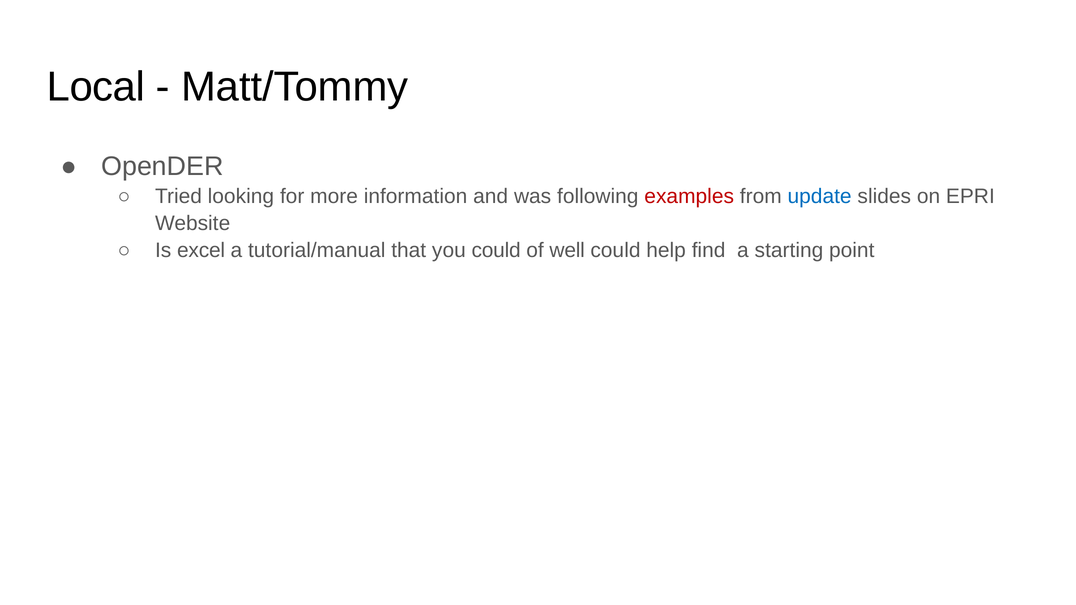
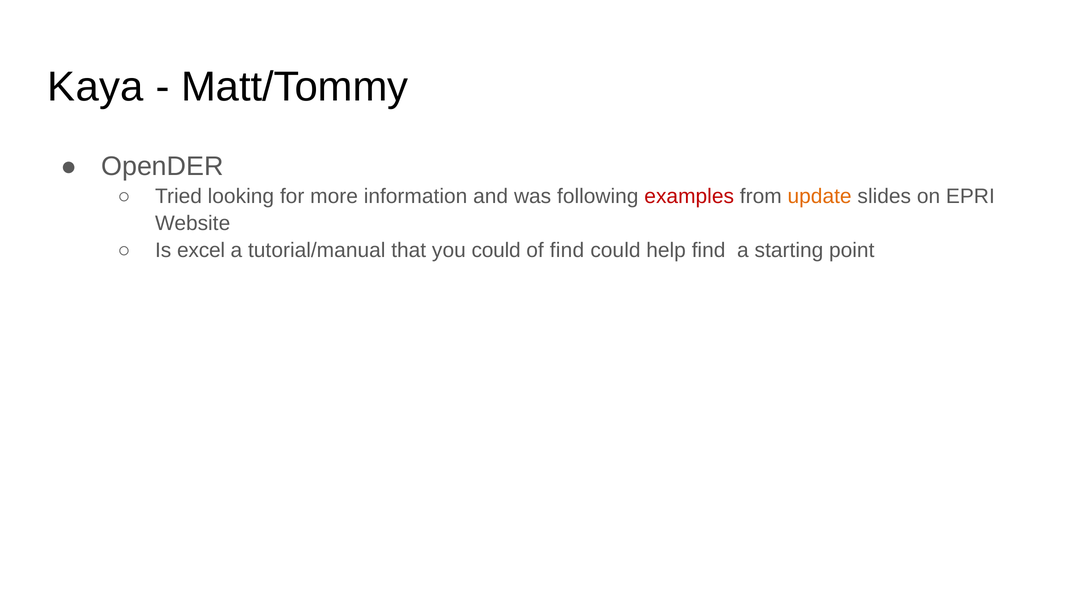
Local: Local -> Kaya
update colour: blue -> orange
of well: well -> find
